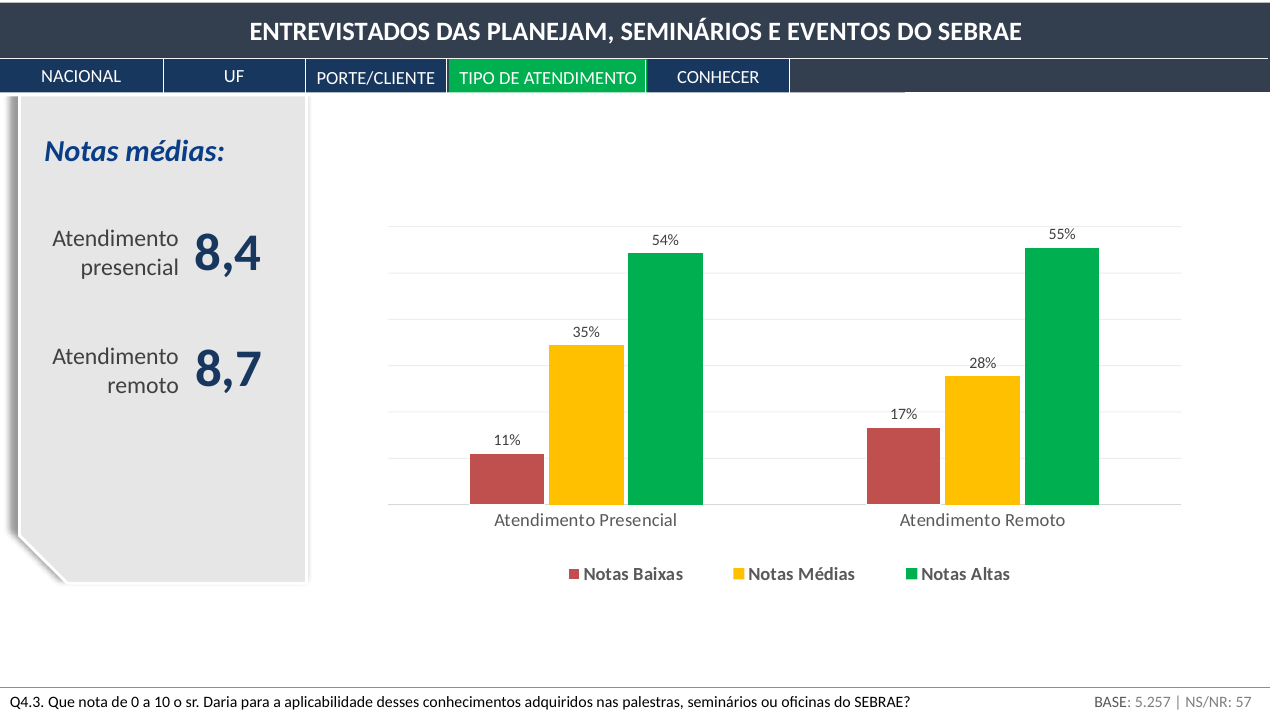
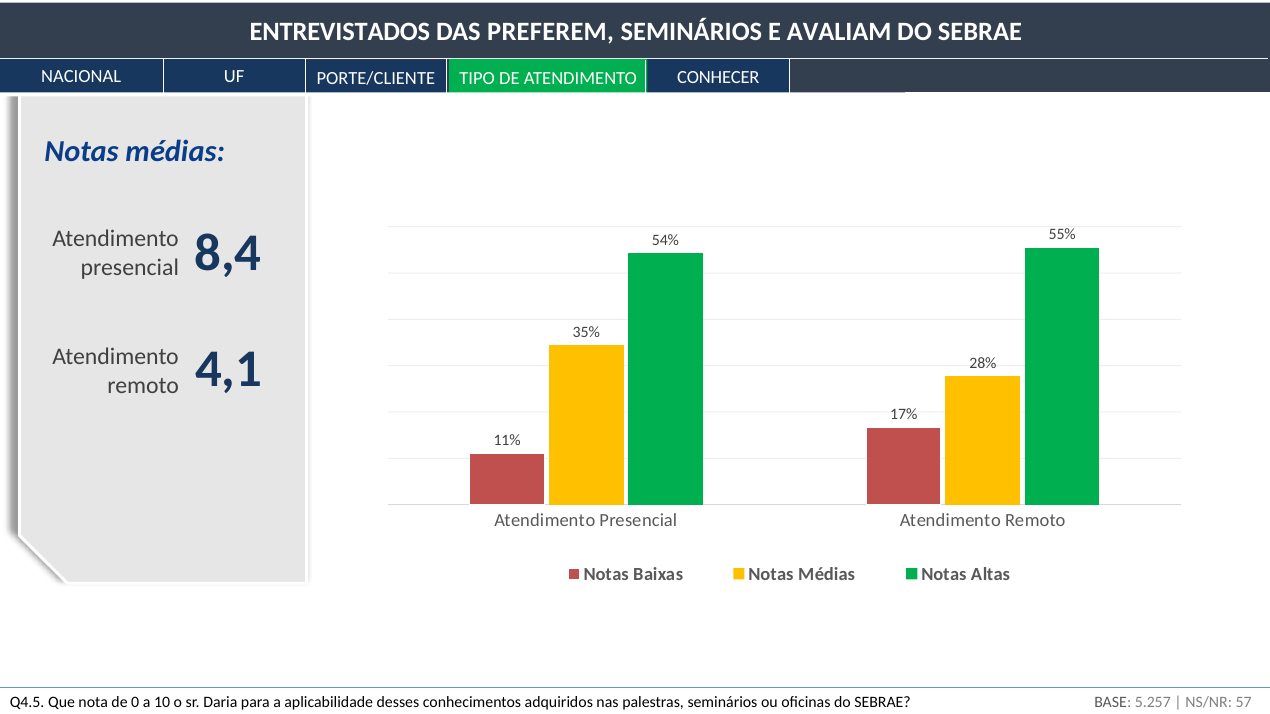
PLANEJAM: PLANEJAM -> PREFEREM
EVENTOS: EVENTOS -> AVALIAM
8,7: 8,7 -> 4,1
Q4.3: Q4.3 -> Q4.5
